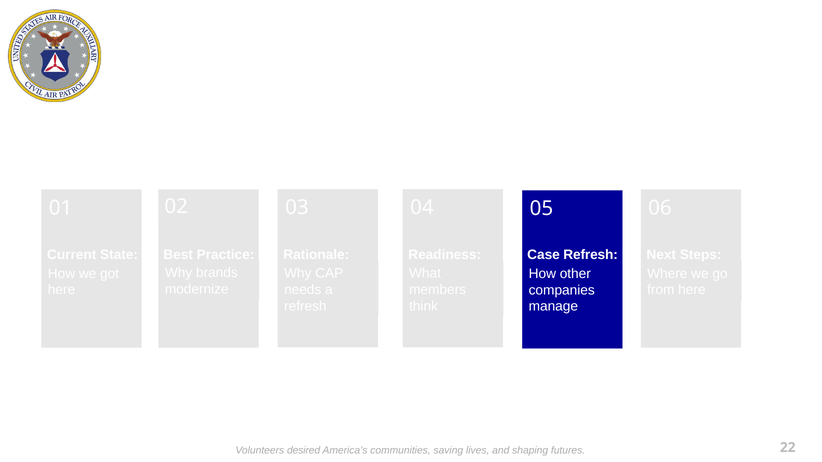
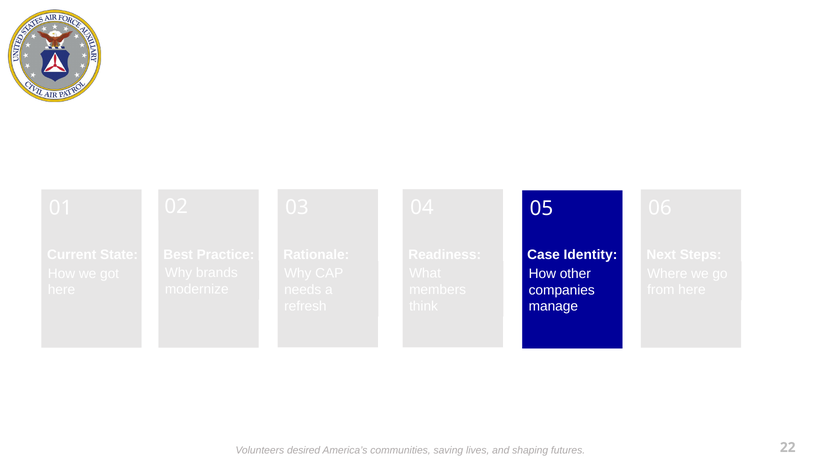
Case Refresh: Refresh -> Identity
